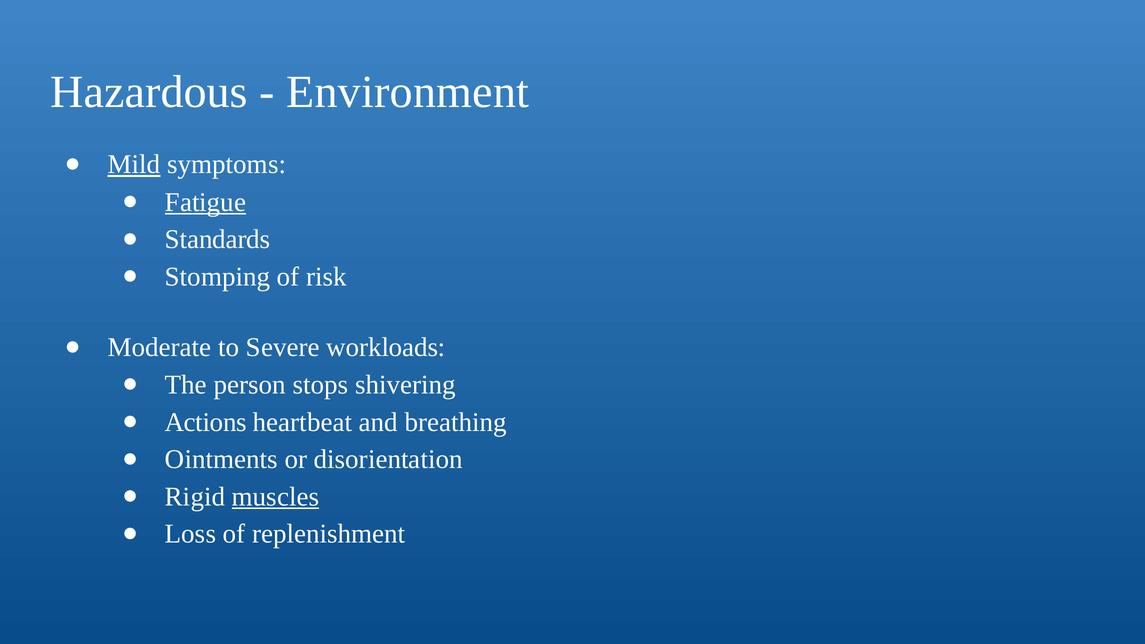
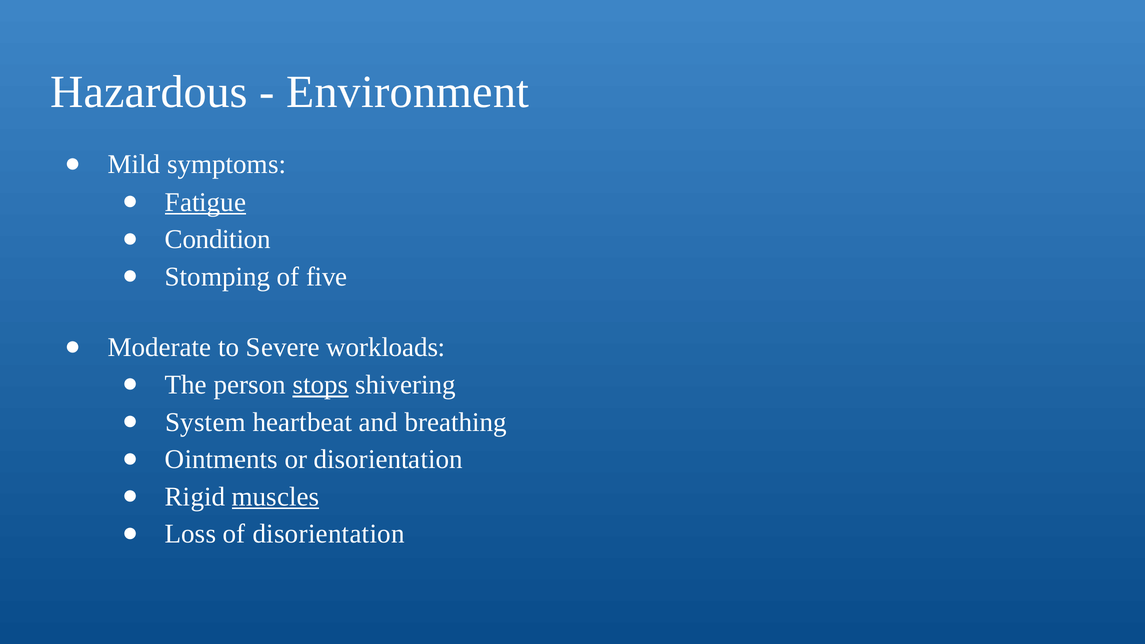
Mild underline: present -> none
Standards: Standards -> Condition
risk: risk -> five
stops underline: none -> present
Actions: Actions -> System
of replenishment: replenishment -> disorientation
